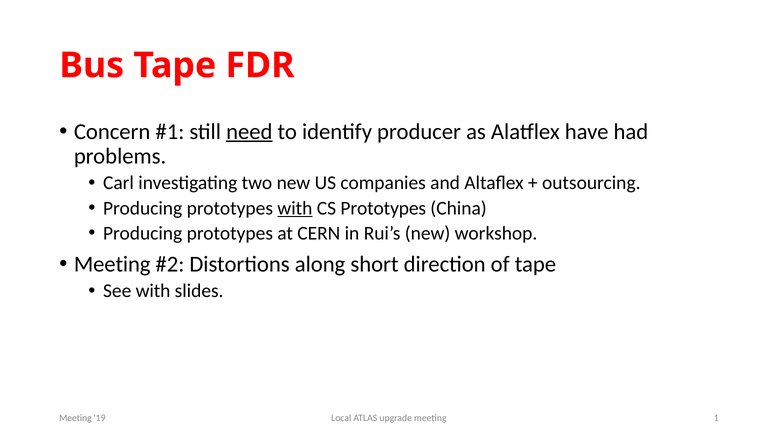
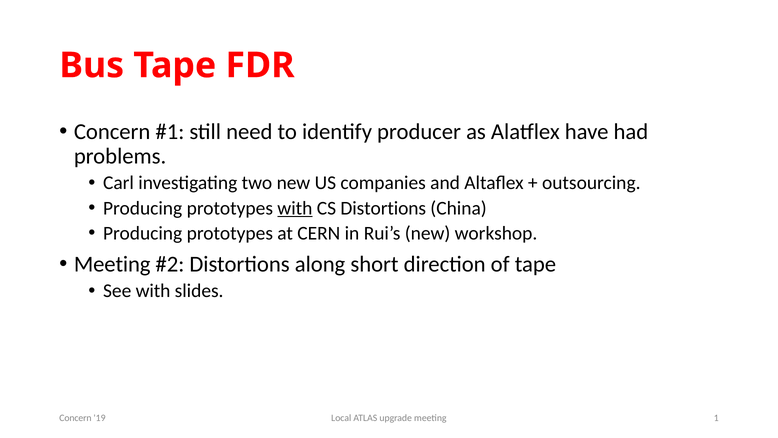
need underline: present -> none
CS Prototypes: Prototypes -> Distortions
Meeting at (75, 418): Meeting -> Concern
